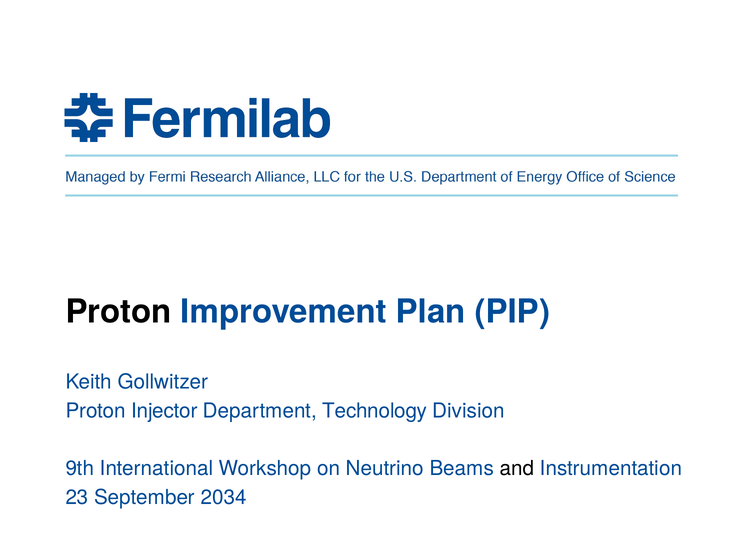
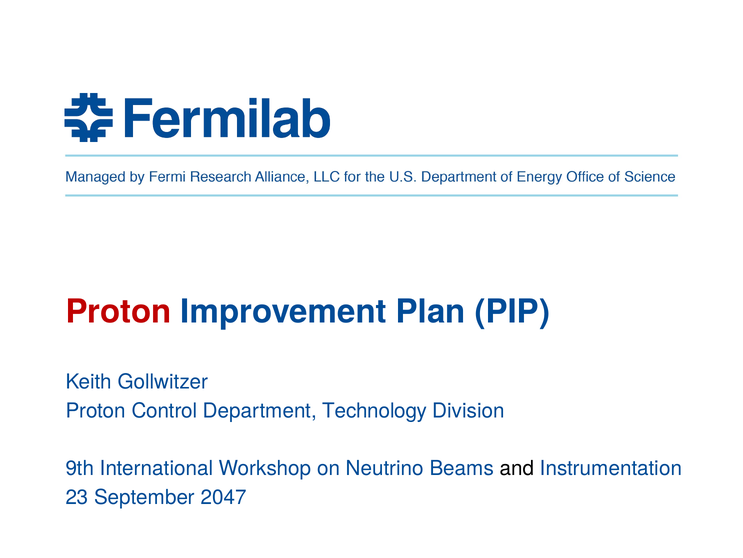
Proton at (118, 311) colour: black -> red
Injector: Injector -> Control
2034: 2034 -> 2047
